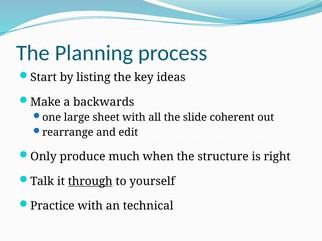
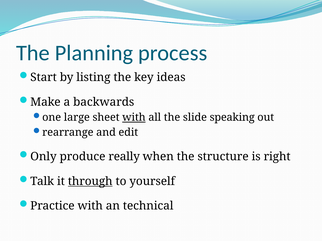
with at (134, 118) underline: none -> present
coherent: coherent -> speaking
much: much -> really
